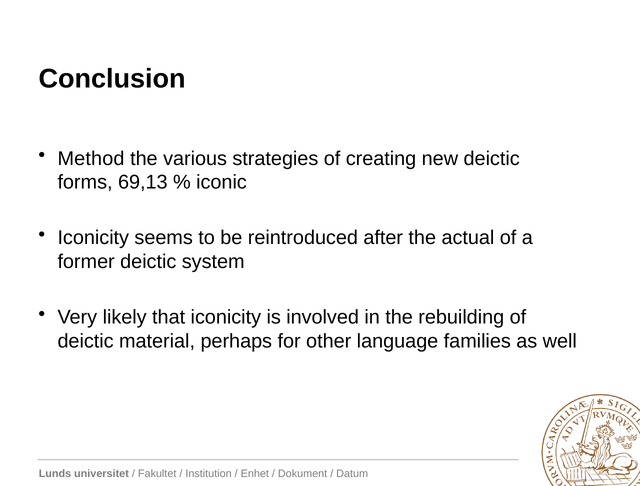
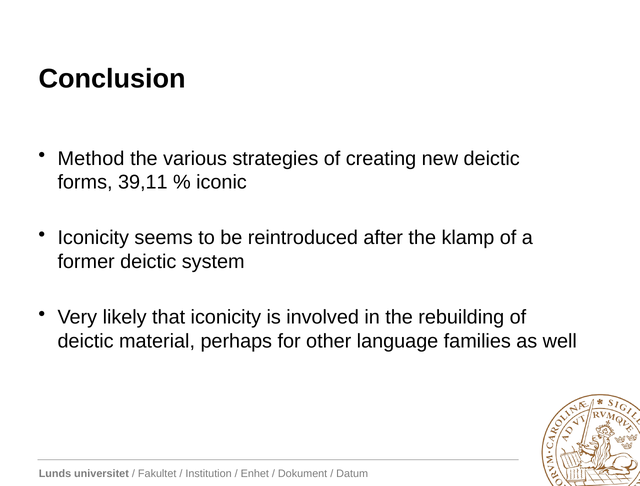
69,13: 69,13 -> 39,11
actual: actual -> klamp
